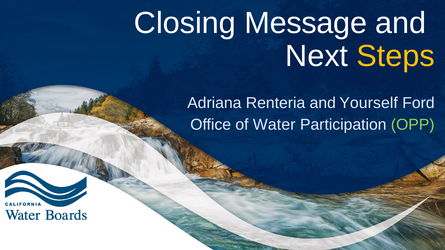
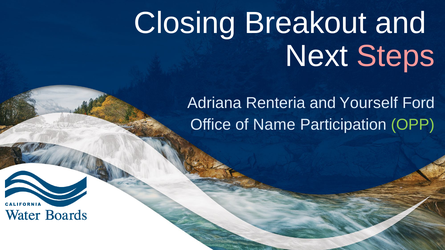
Message: Message -> Breakout
Steps colour: yellow -> pink
of Water: Water -> Name
